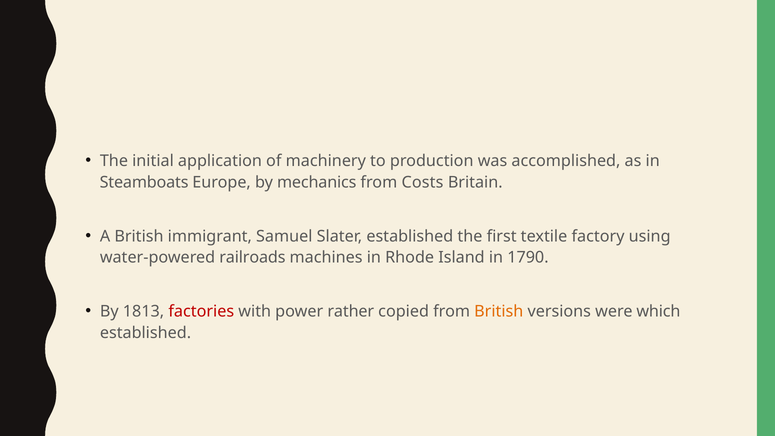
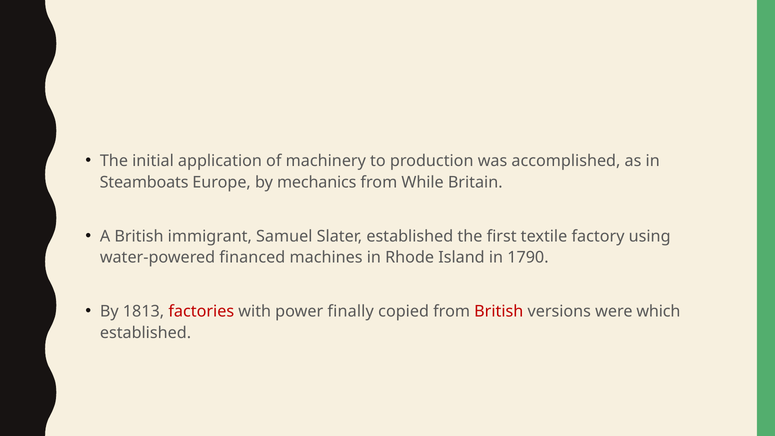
Costs: Costs -> While
railroads: railroads -> financed
rather: rather -> finally
British at (499, 311) colour: orange -> red
